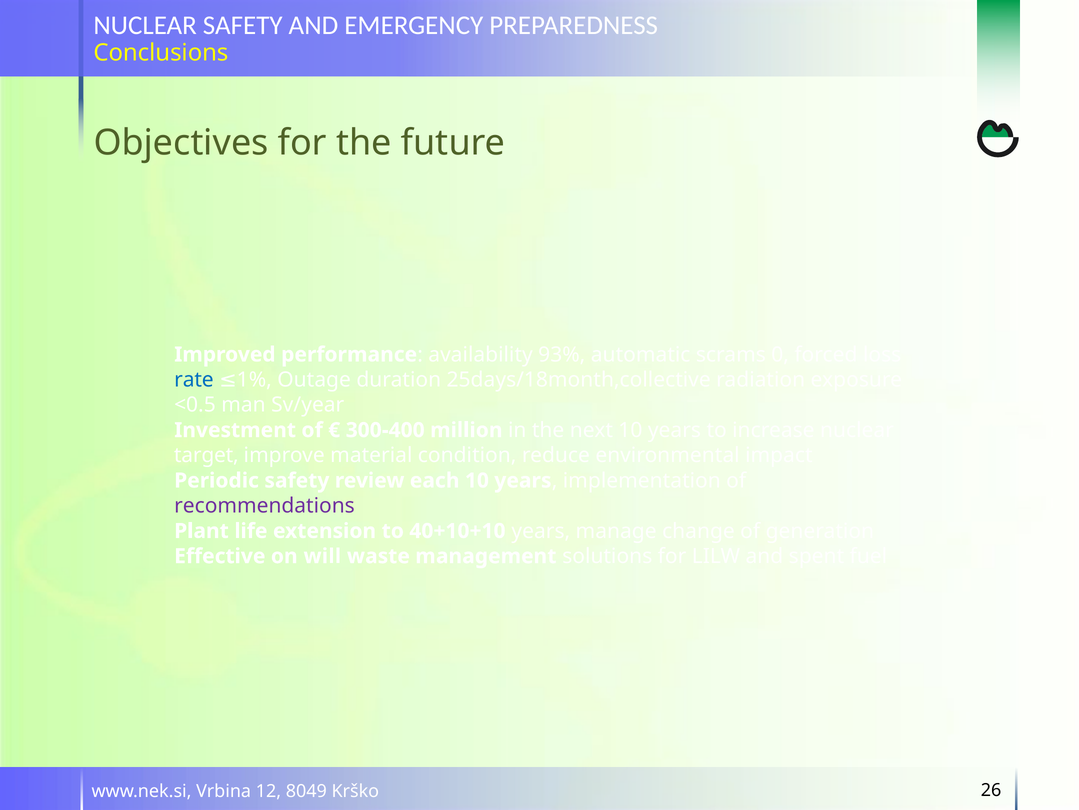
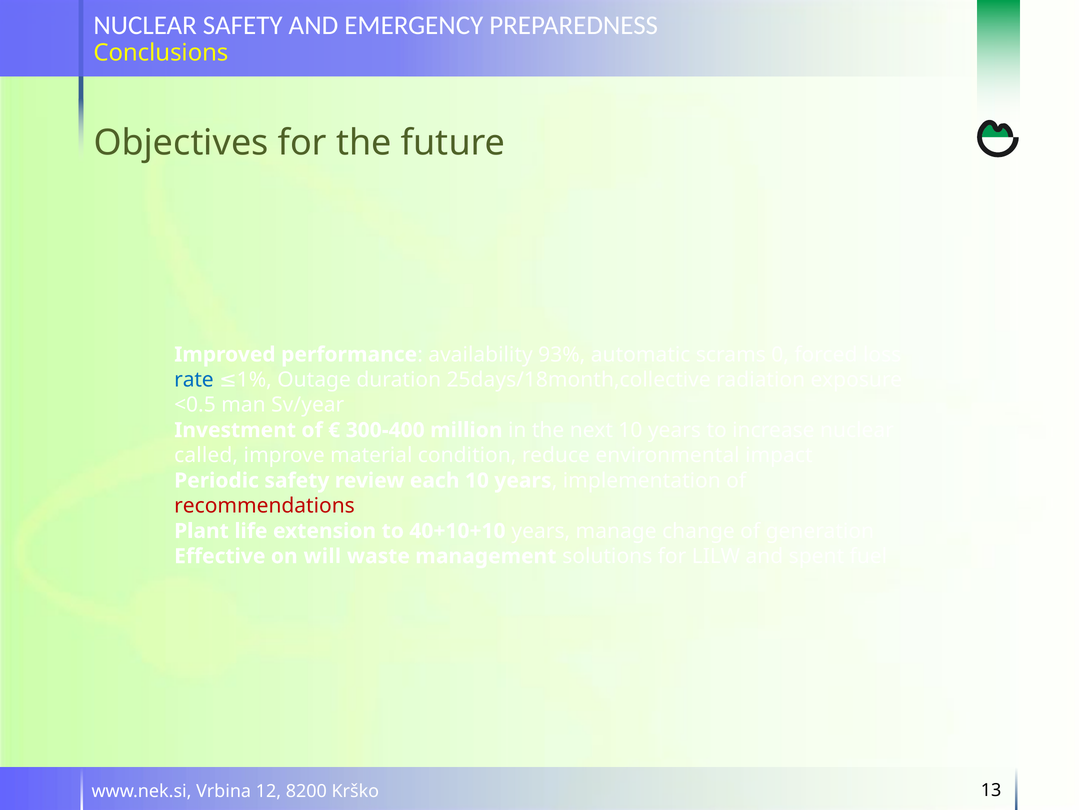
target: target -> called
recommendations colour: purple -> red
8049: 8049 -> 8200
26: 26 -> 13
